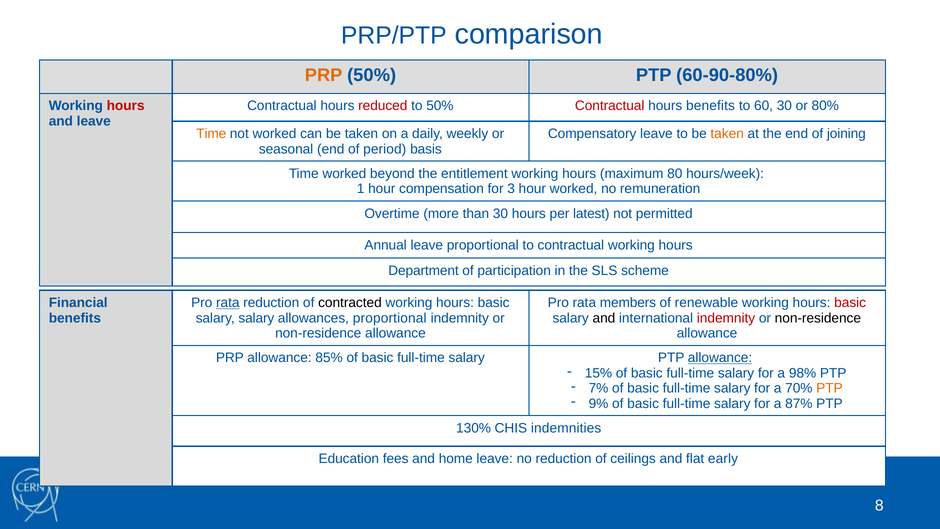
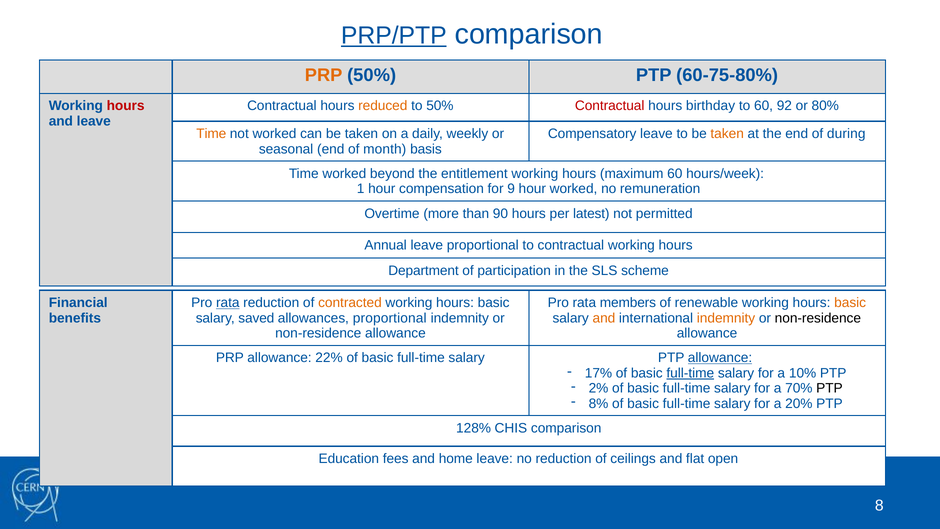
PRP/PTP underline: none -> present
60-90-80%: 60-90-80% -> 60-75-80%
reduced colour: red -> orange
hours benefits: benefits -> birthday
60 30: 30 -> 92
joining: joining -> during
period: period -> month
maximum 80: 80 -> 60
3: 3 -> 9
than 30: 30 -> 90
contracted colour: black -> orange
basic at (850, 303) colour: red -> orange
salary salary: salary -> saved
and at (604, 318) colour: black -> orange
indemnity at (726, 318) colour: red -> orange
85%: 85% -> 22%
15%: 15% -> 17%
full-time at (690, 373) underline: none -> present
98%: 98% -> 10%
7%: 7% -> 2%
PTP at (829, 388) colour: orange -> black
9%: 9% -> 8%
87%: 87% -> 20%
130%: 130% -> 128%
CHIS indemnities: indemnities -> comparison
early: early -> open
